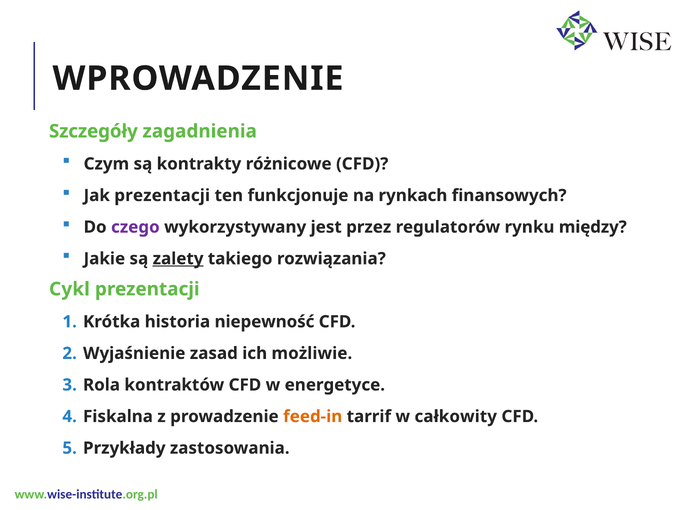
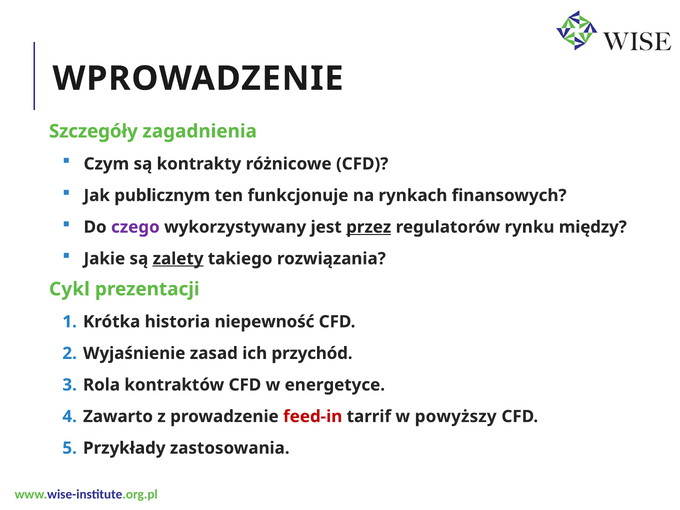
Jak prezentacji: prezentacji -> publicznym
przez underline: none -> present
możliwie: możliwie -> przychód
Fiskalna: Fiskalna -> Zawarto
feed-in colour: orange -> red
całkowity: całkowity -> powyższy
